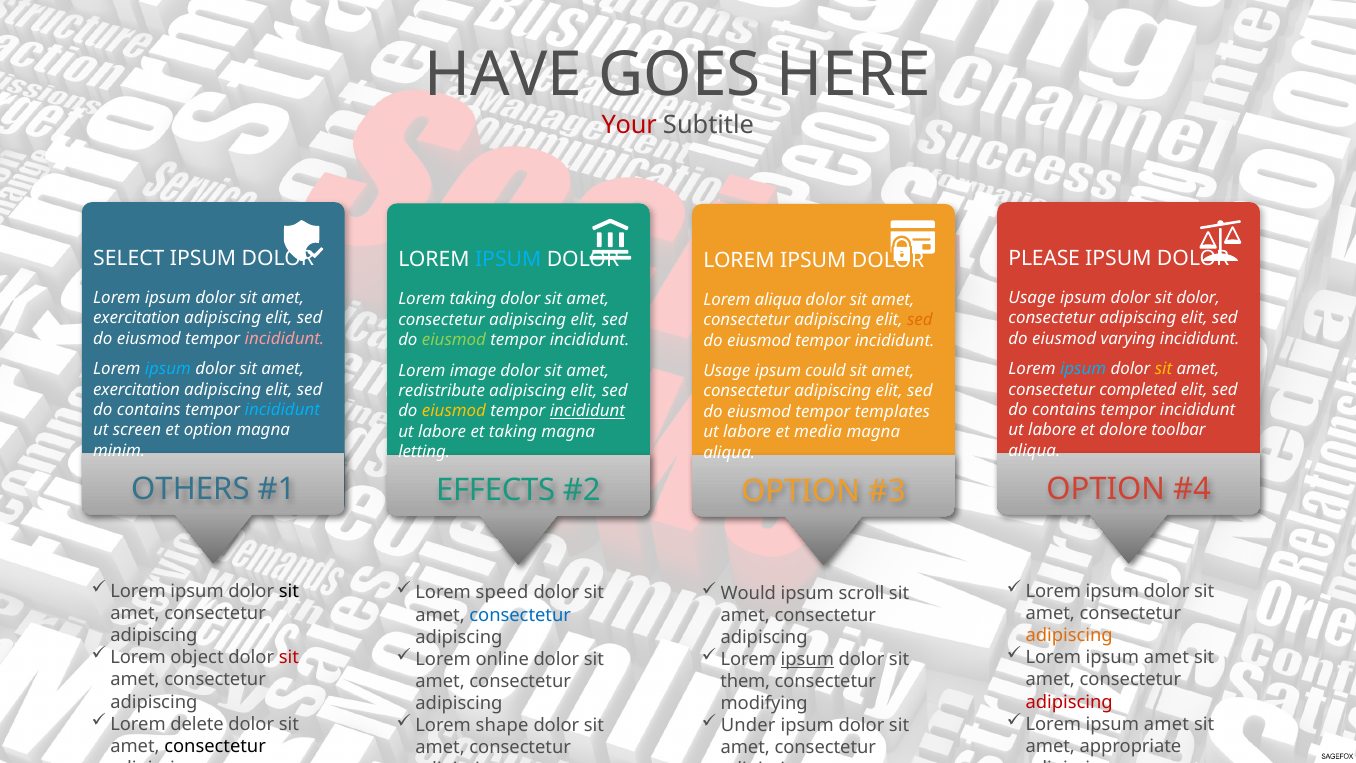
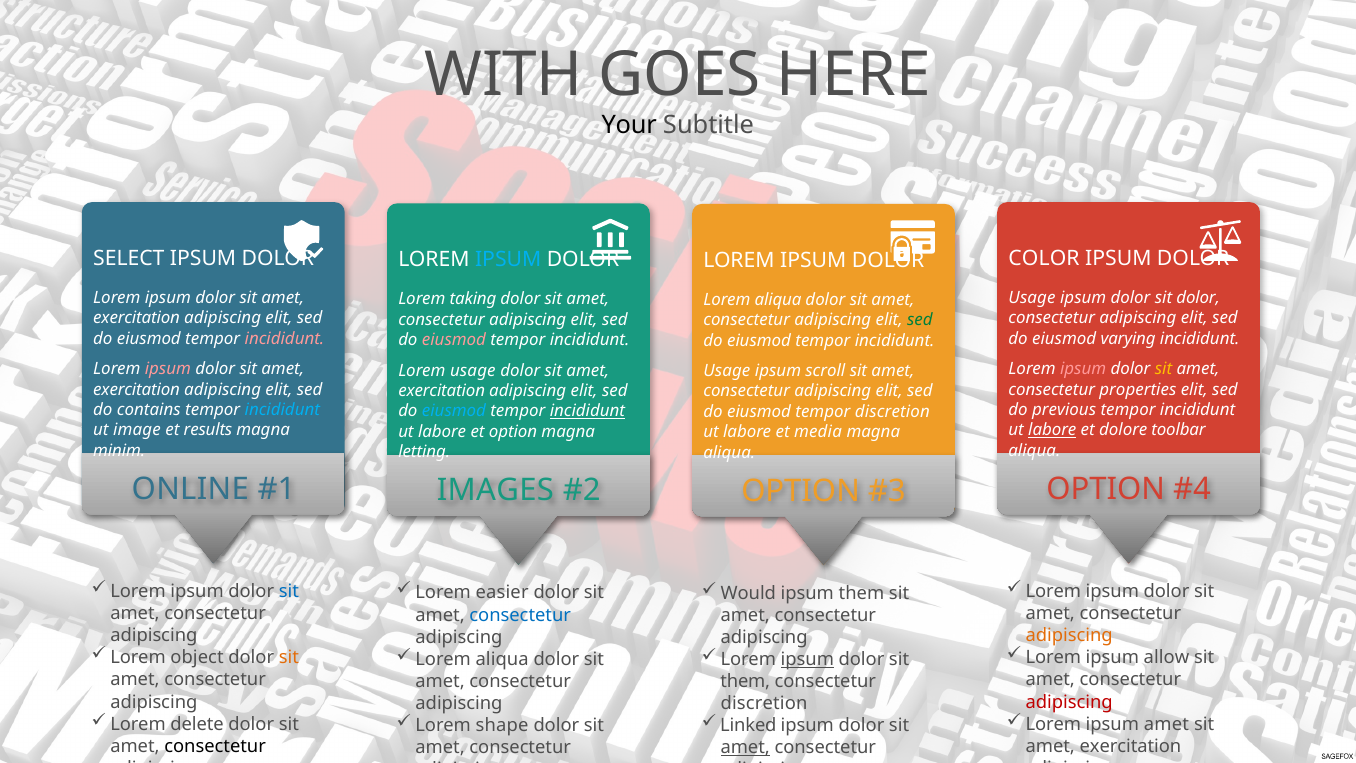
HAVE: HAVE -> WITH
Your colour: red -> black
PLEASE: PLEASE -> COLOR
sed at (920, 320) colour: orange -> green
eiusmod at (454, 340) colour: light green -> pink
ipsum at (168, 369) colour: light blue -> pink
ipsum at (1083, 369) colour: light blue -> pink
Lorem image: image -> usage
could: could -> scroll
completed: completed -> properties
redistribute at (442, 391): redistribute -> exercitation
contains at (1064, 410): contains -> previous
eiusmod at (454, 411) colour: yellow -> light blue
tempor templates: templates -> discretion
screen: screen -> image
et option: option -> results
labore at (1052, 430) underline: none -> present
et taking: taking -> option
OTHERS: OTHERS -> ONLINE
EFFECTS: EFFECTS -> IMAGES
sit at (289, 591) colour: black -> blue
speed: speed -> easier
ipsum scroll: scroll -> them
sit at (289, 658) colour: red -> orange
amet at (1166, 658): amet -> allow
online at (502, 659): online -> aliqua
modifying at (764, 703): modifying -> discretion
Under: Under -> Linked
appropriate at (1130, 746): appropriate -> exercitation
amet at (745, 748) underline: none -> present
